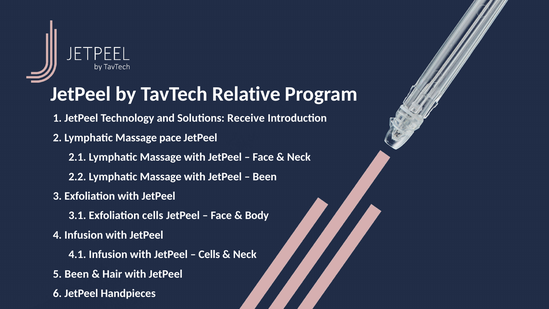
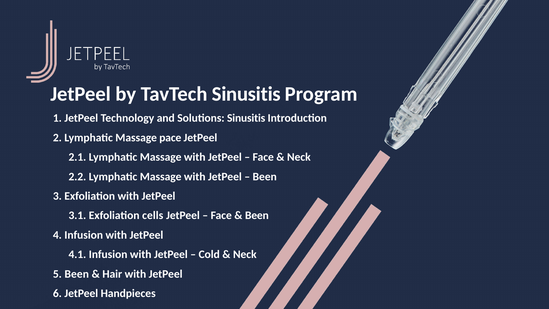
TavTech Relative: Relative -> Sinusitis
Solutions Receive: Receive -> Sinusitis
Body at (257, 215): Body -> Been
Cells at (209, 254): Cells -> Cold
